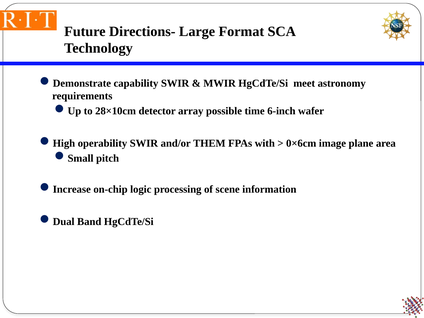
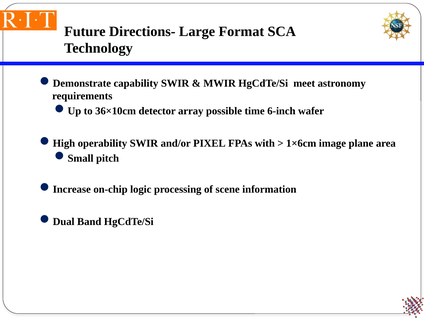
28×10cm: 28×10cm -> 36×10cm
THEM: THEM -> PIXEL
0×6cm: 0×6cm -> 1×6cm
